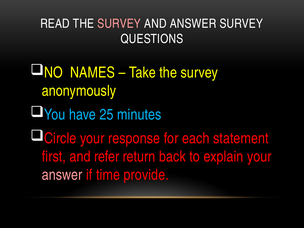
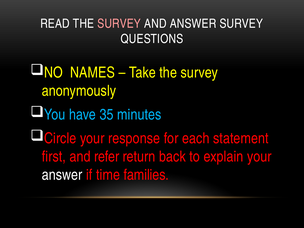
25: 25 -> 35
answer at (62, 175) colour: pink -> white
provide: provide -> families
